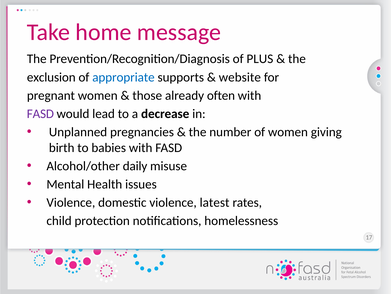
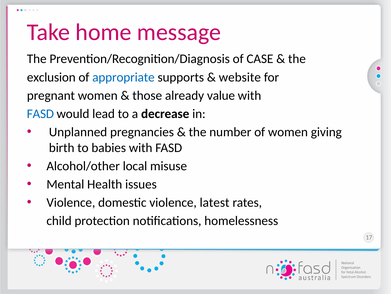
PLUS: PLUS -> CASE
often: often -> value
FASD at (40, 113) colour: purple -> blue
daily: daily -> local
